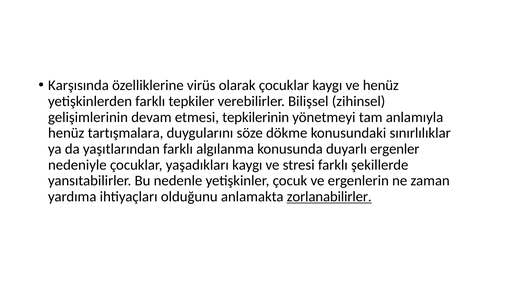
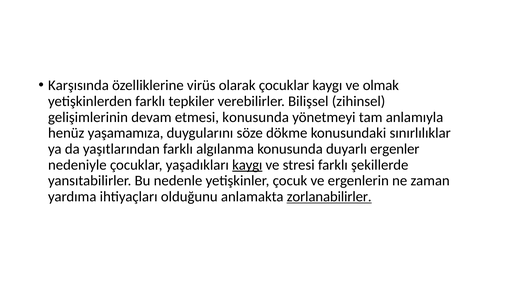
ve henüz: henüz -> olmak
etmesi tepkilerinin: tepkilerinin -> konusunda
tartışmalara: tartışmalara -> yaşamamıza
kaygı at (247, 165) underline: none -> present
